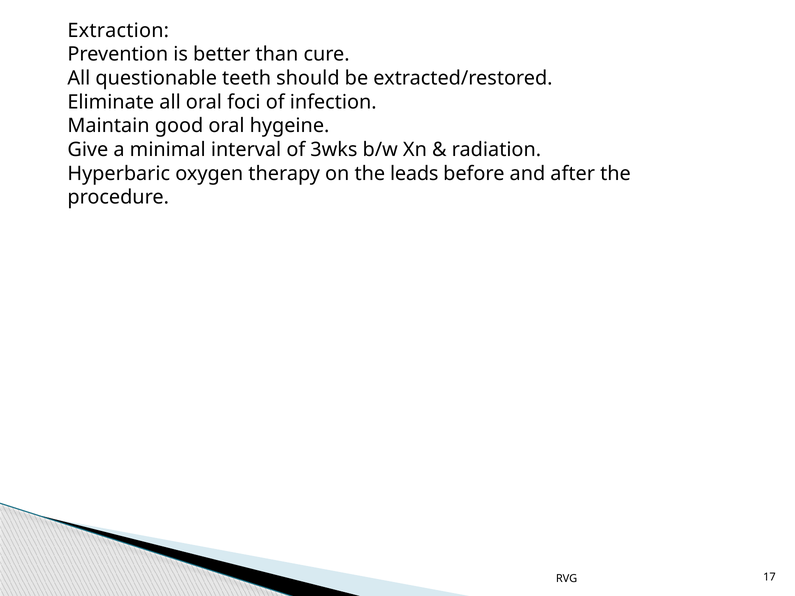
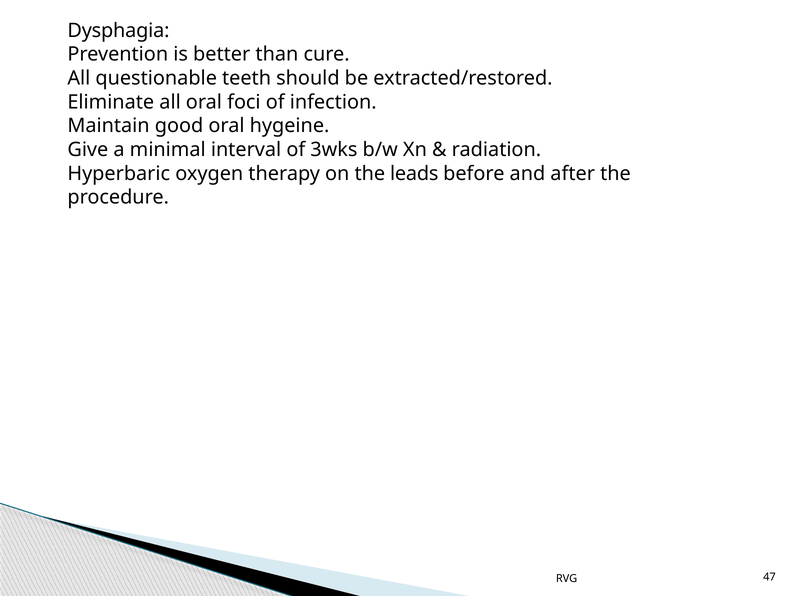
Extraction: Extraction -> Dysphagia
17: 17 -> 47
